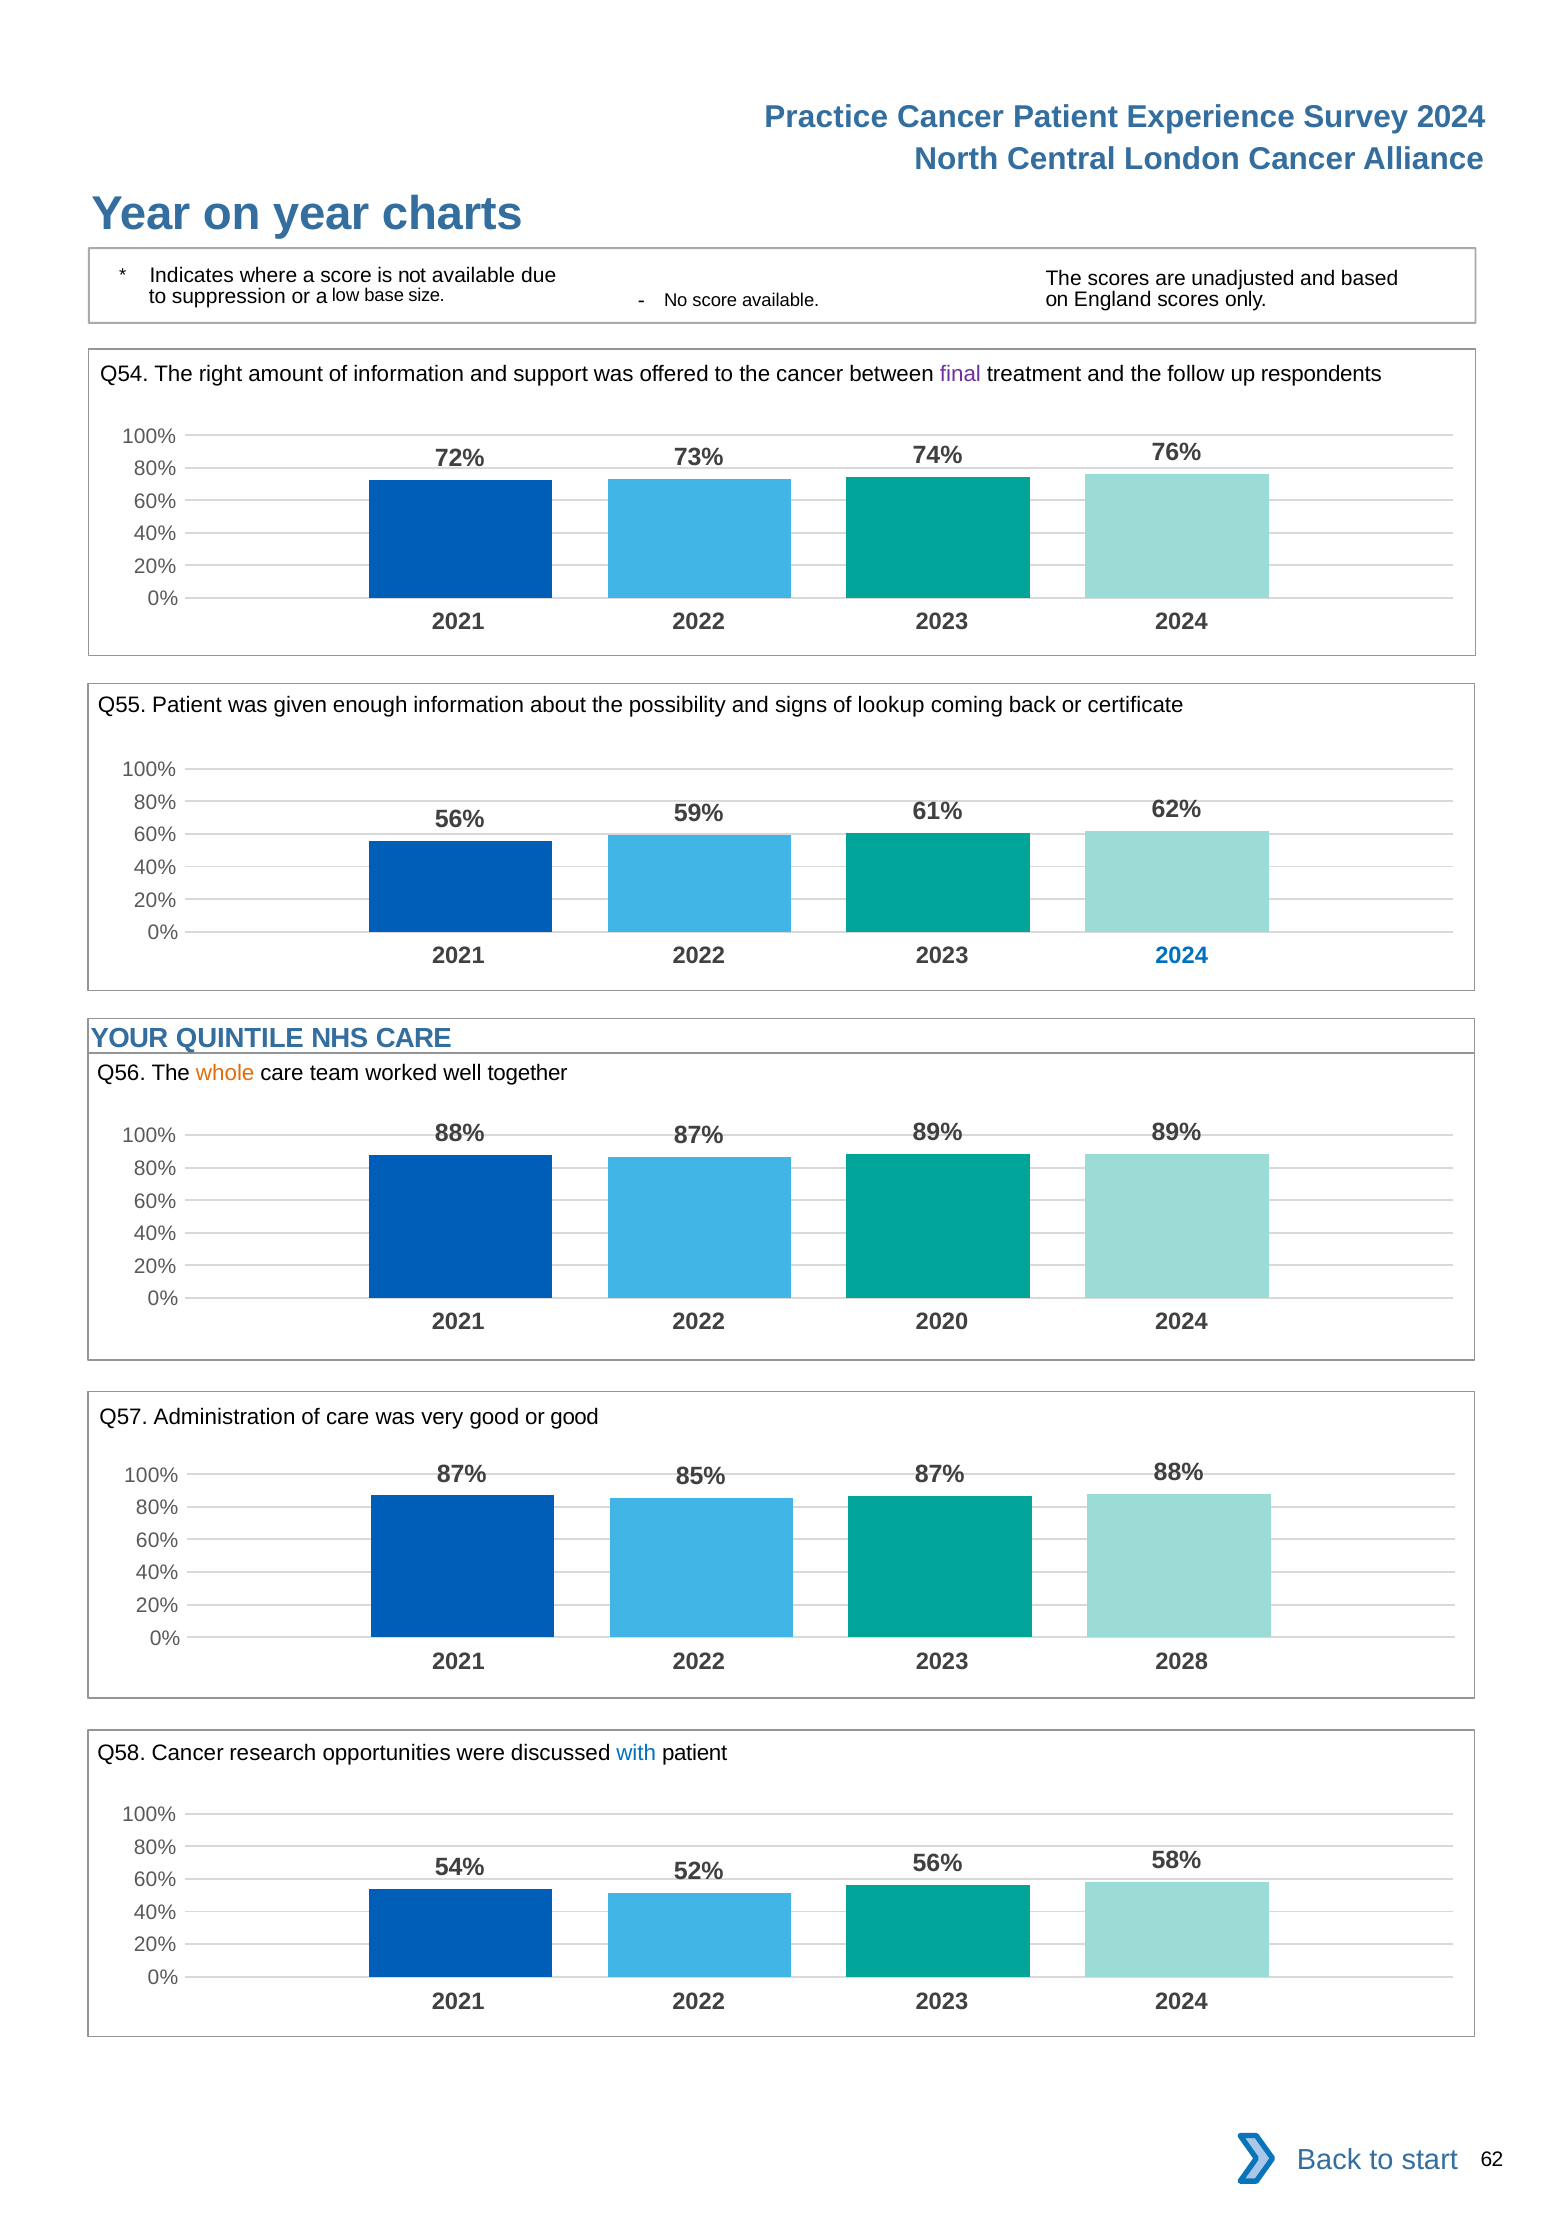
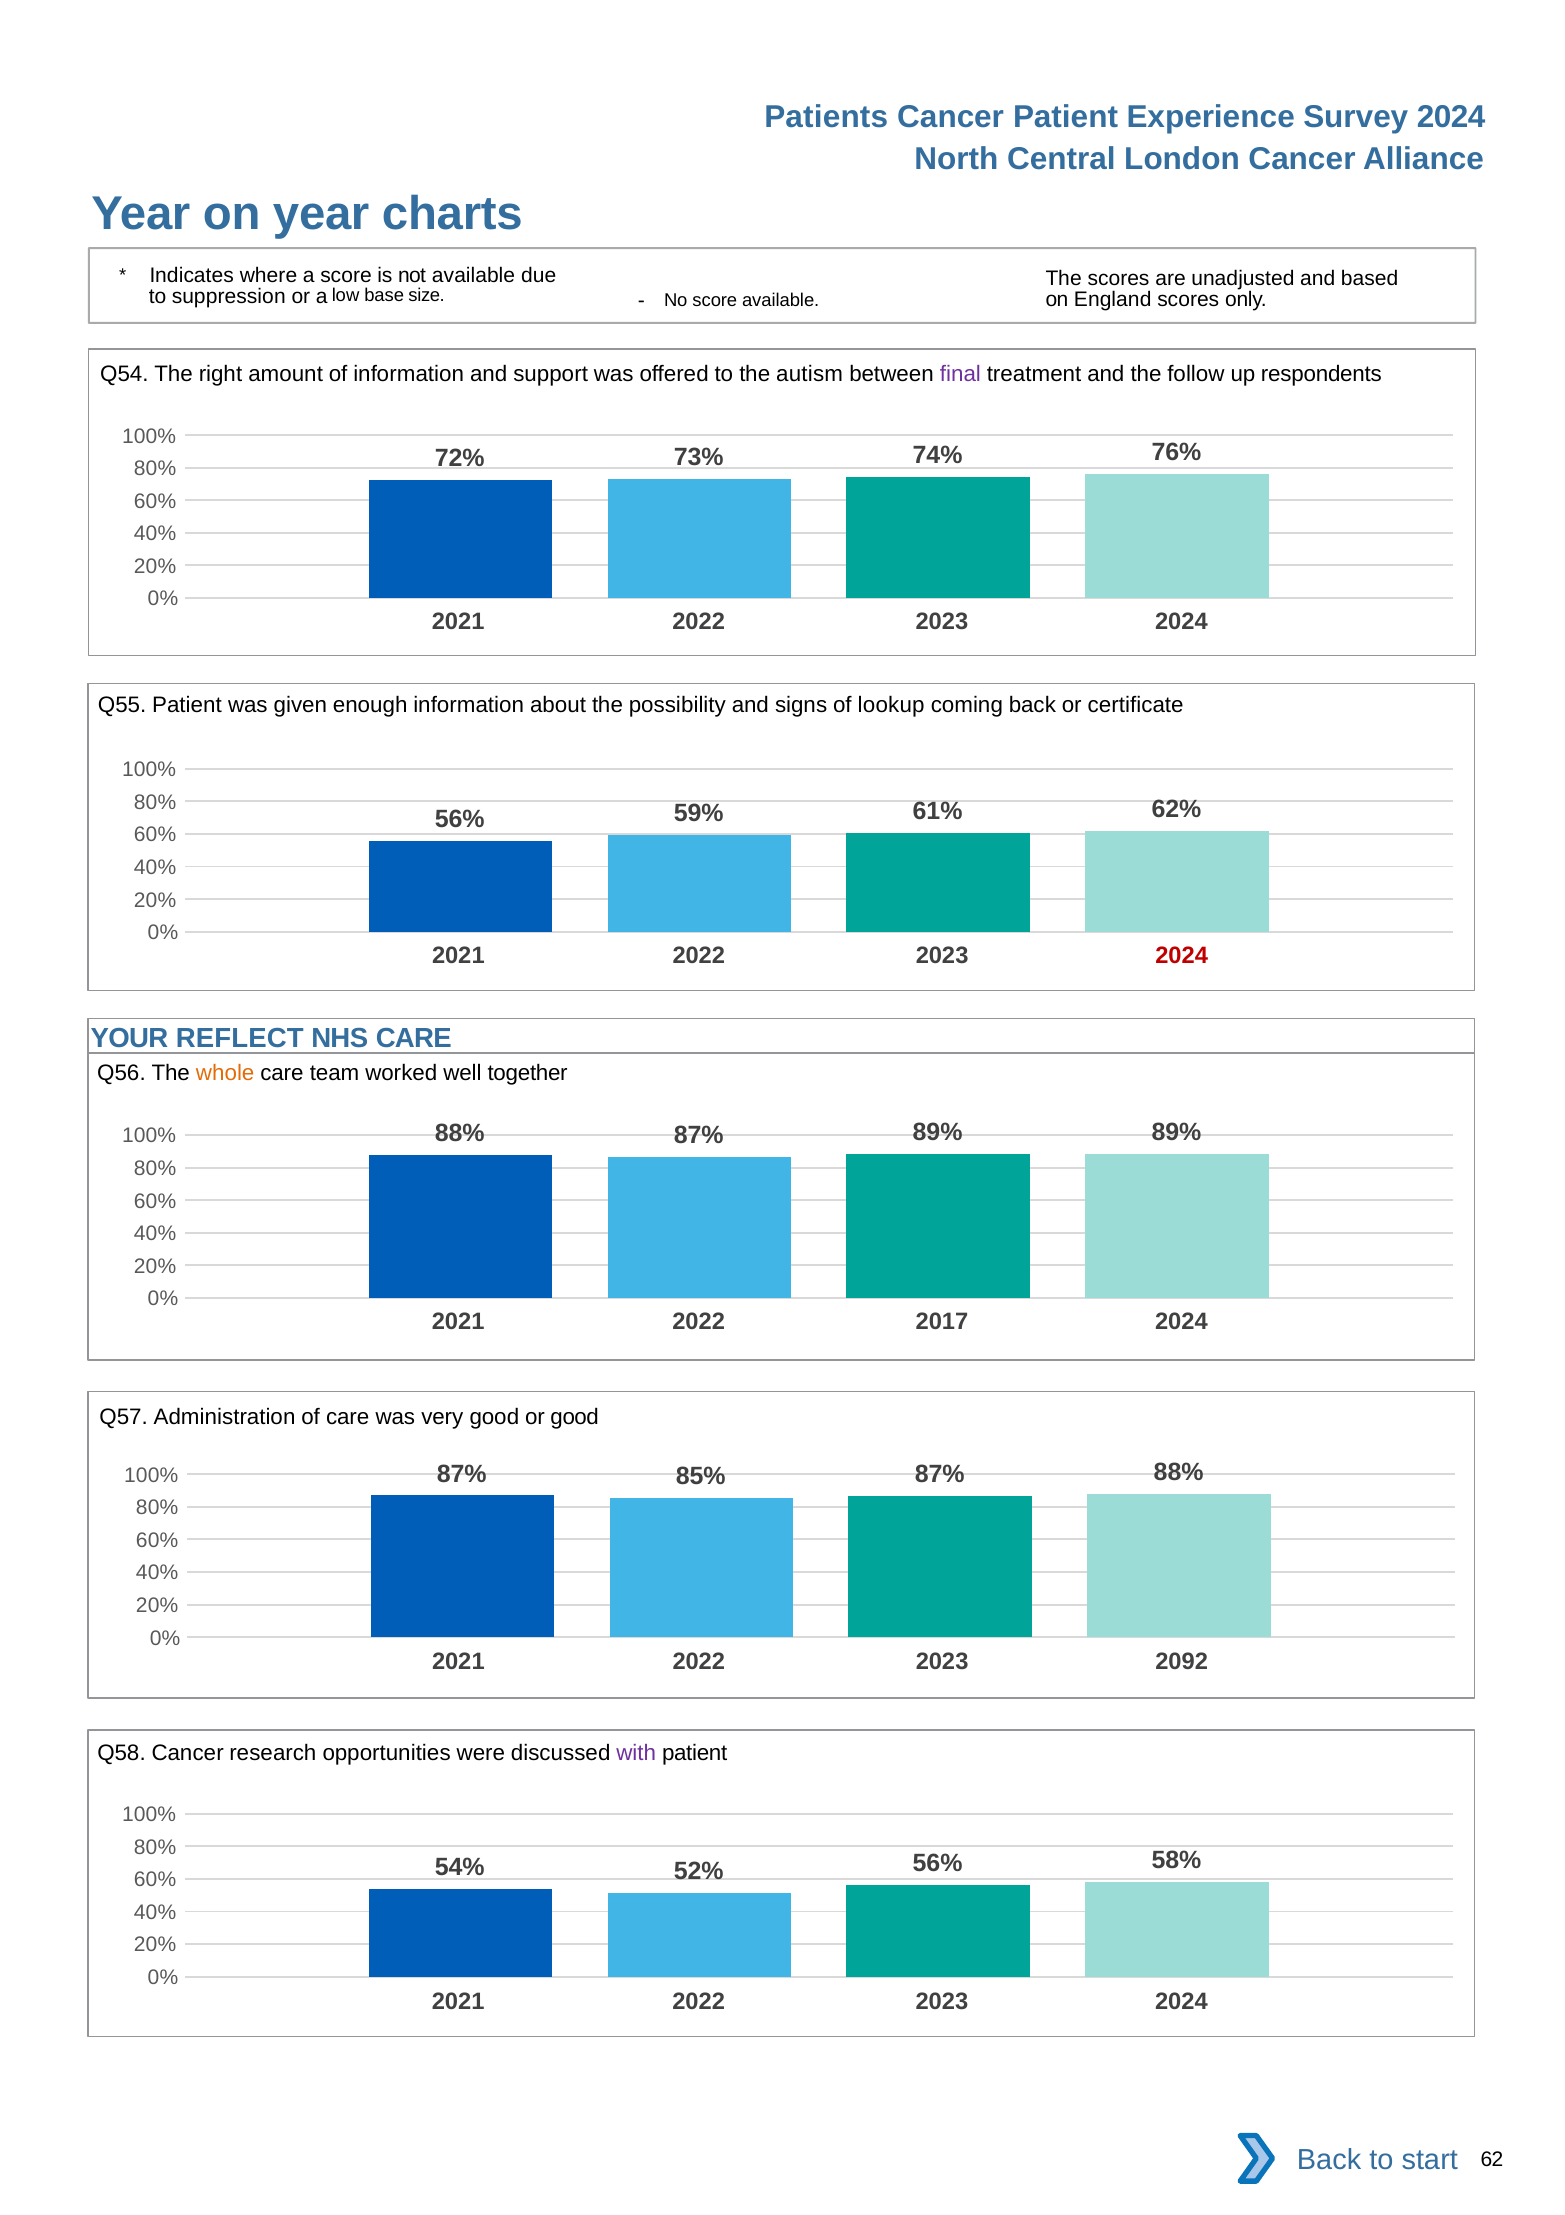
Practice: Practice -> Patients
the cancer: cancer -> autism
2024 at (1182, 956) colour: blue -> red
QUINTILE: QUINTILE -> REFLECT
2020: 2020 -> 2017
2028: 2028 -> 2092
with colour: blue -> purple
